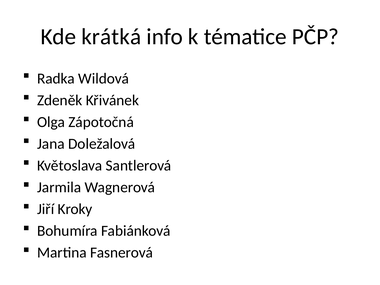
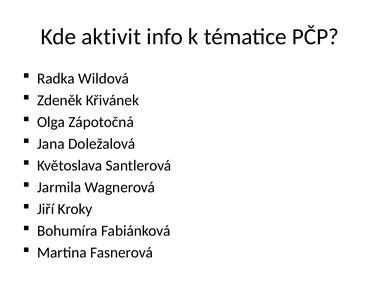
krátká: krátká -> aktivit
